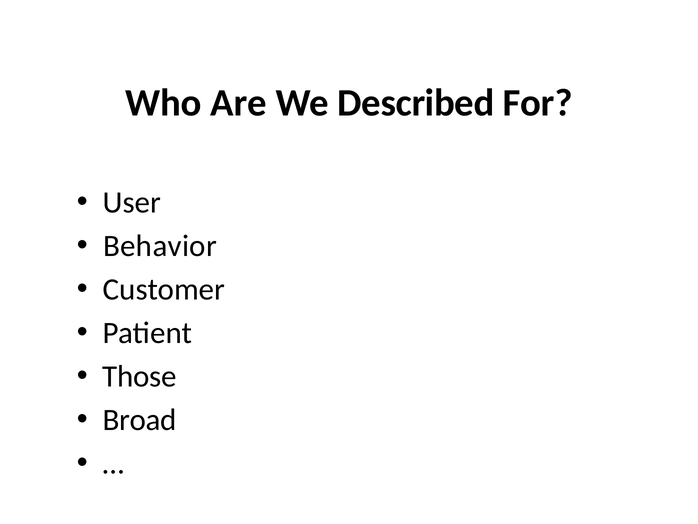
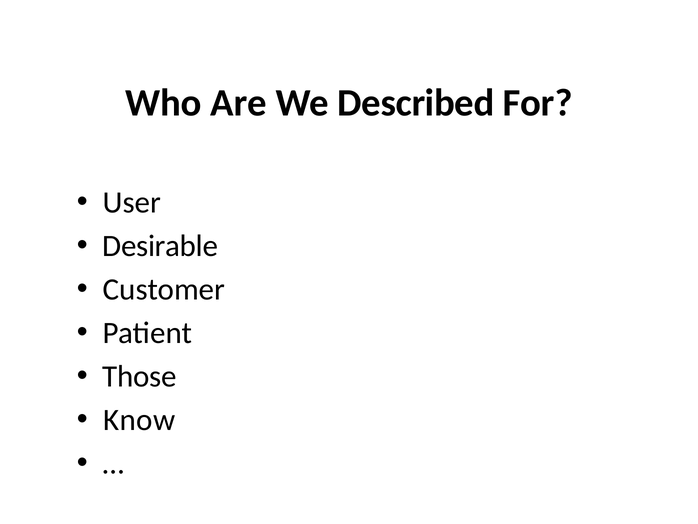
Behavior: Behavior -> Desirable
Broad: Broad -> Know
